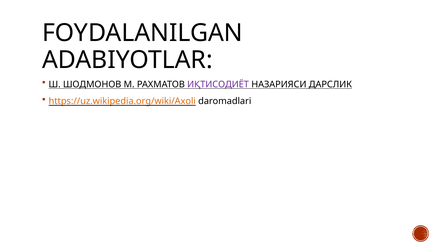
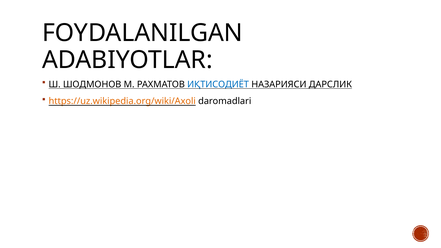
ИҚТИСОДИЁТ colour: purple -> blue
